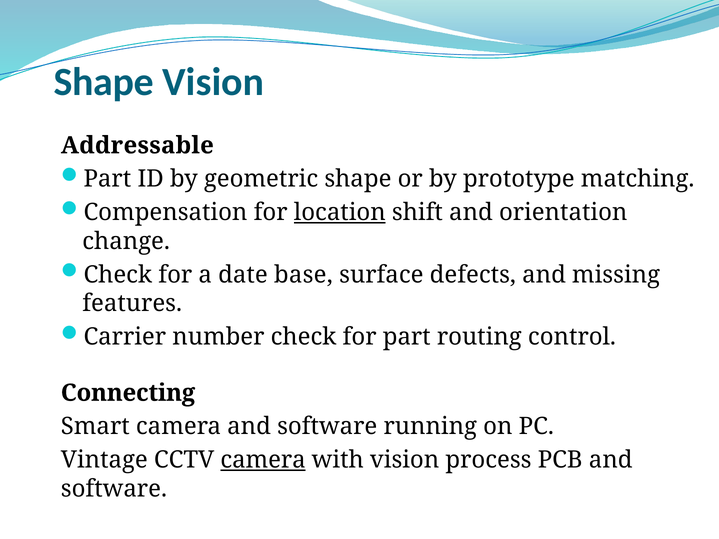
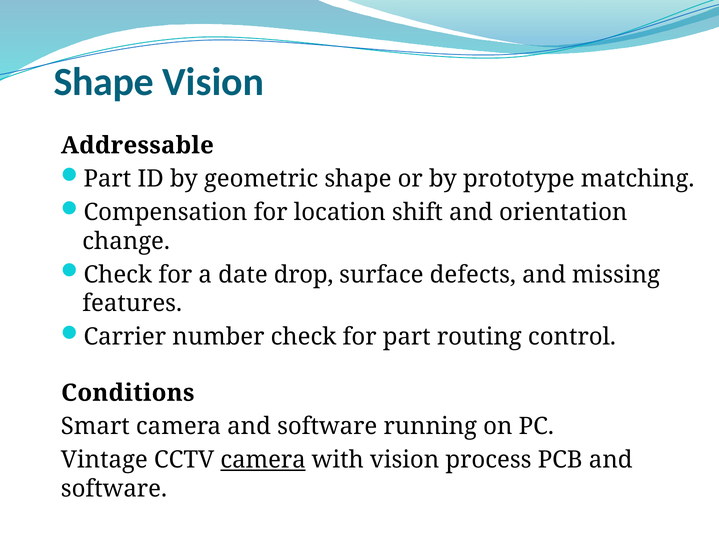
location underline: present -> none
base: base -> drop
Connecting: Connecting -> Conditions
